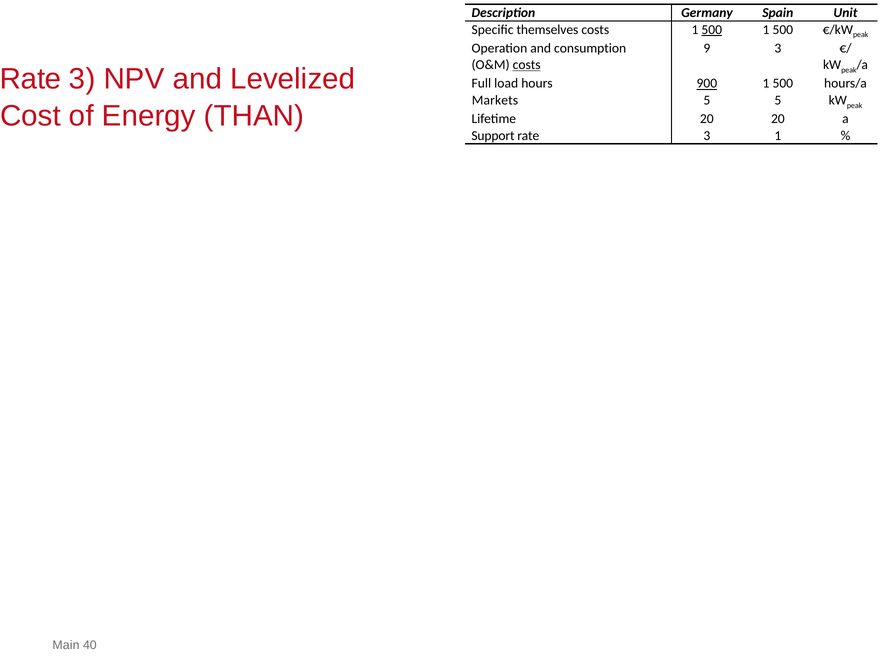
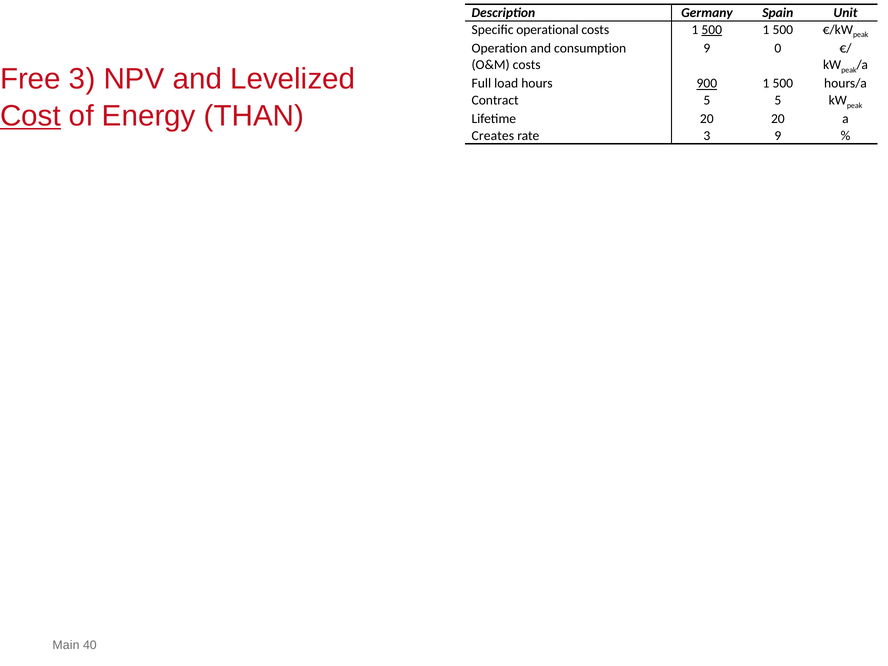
themselves: themselves -> operational
9 3: 3 -> 0
costs at (527, 65) underline: present -> none
Rate at (31, 79): Rate -> Free
Markets: Markets -> Contract
Cost underline: none -> present
Support: Support -> Creates
3 1: 1 -> 9
